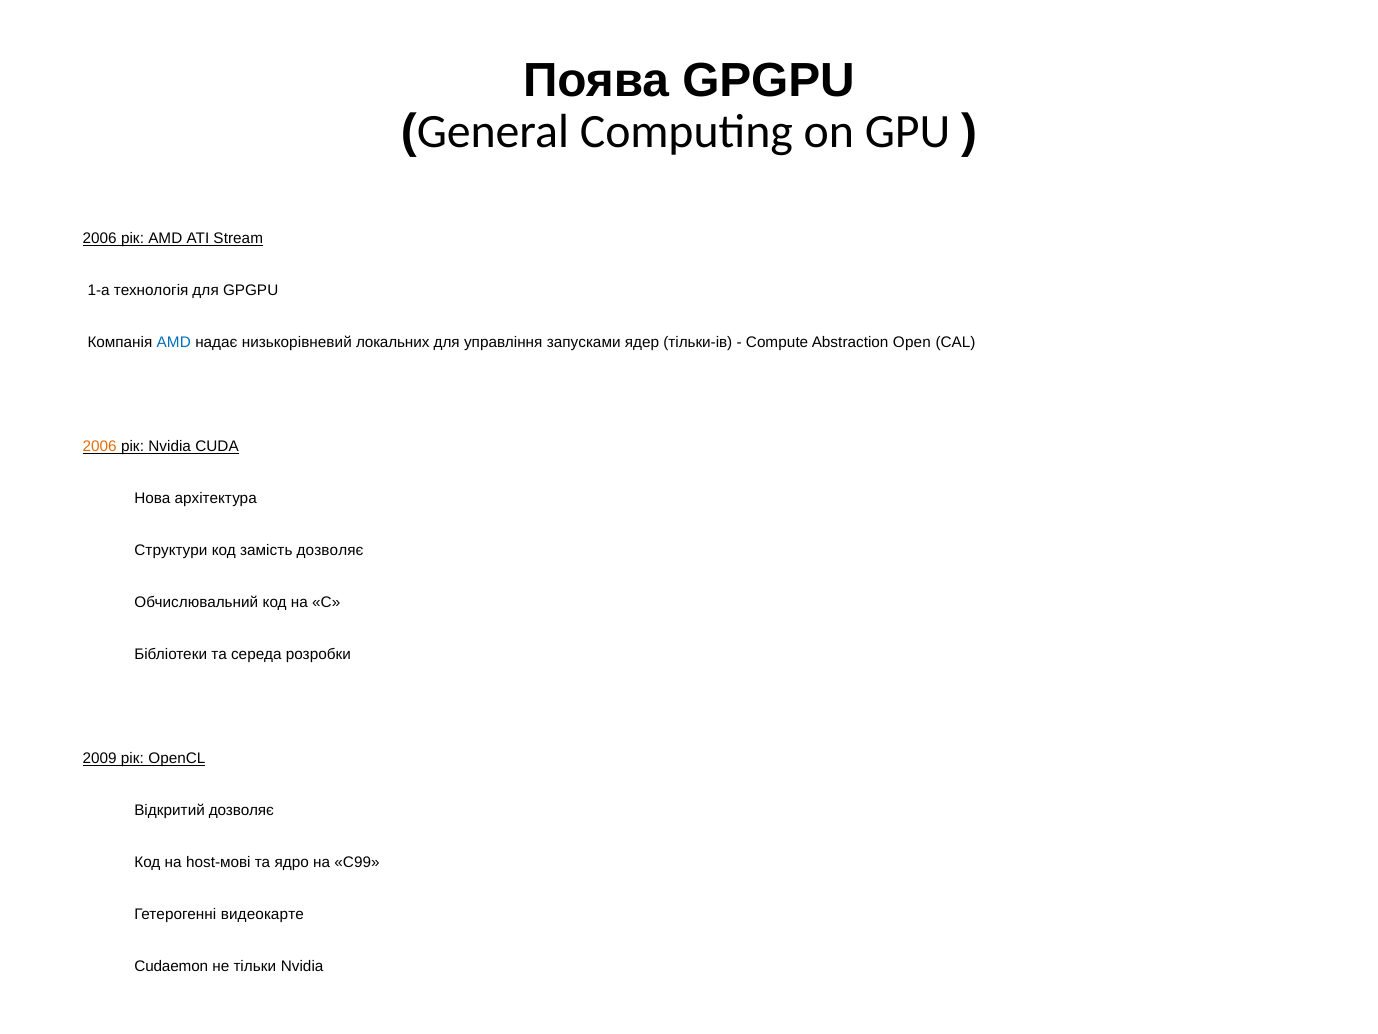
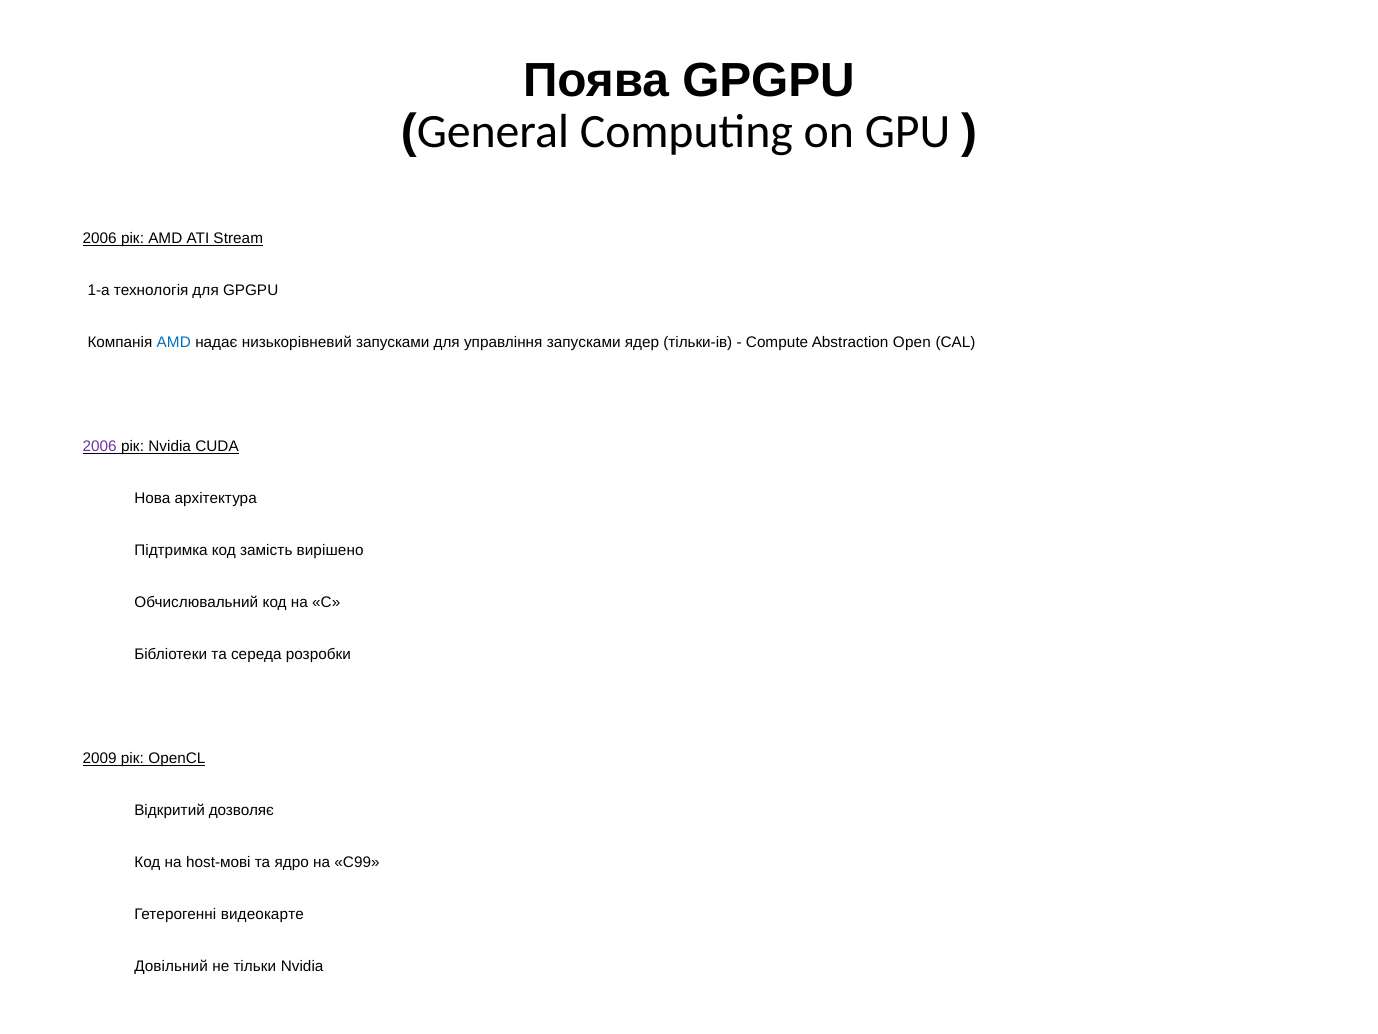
низькорівневий локальних: локальних -> запусками
2006 at (100, 446) colour: orange -> purple
Структури: Структури -> Підтримка
замість дозволяє: дозволяє -> вирішено
Cudaemon: Cudaemon -> Довільний
